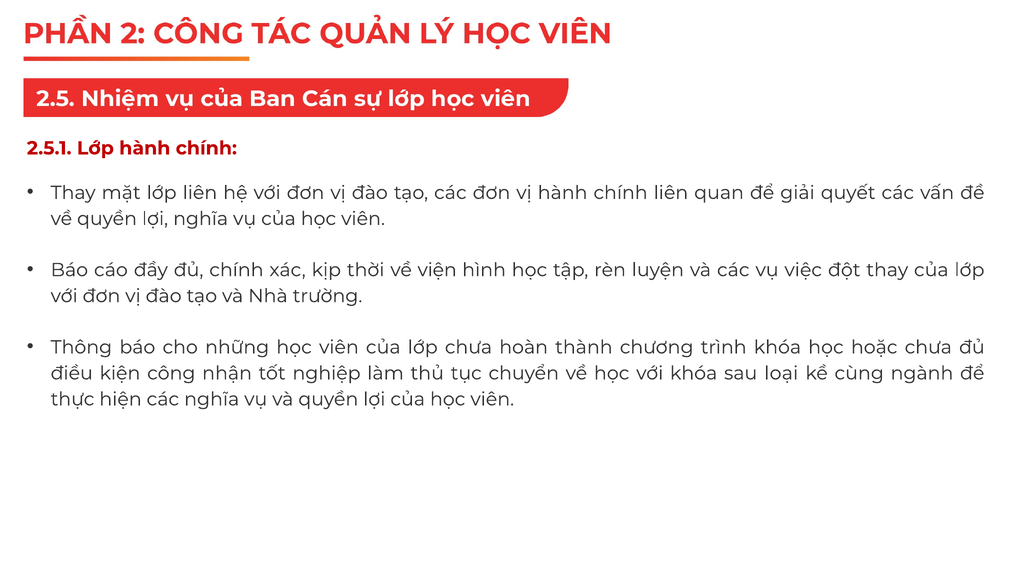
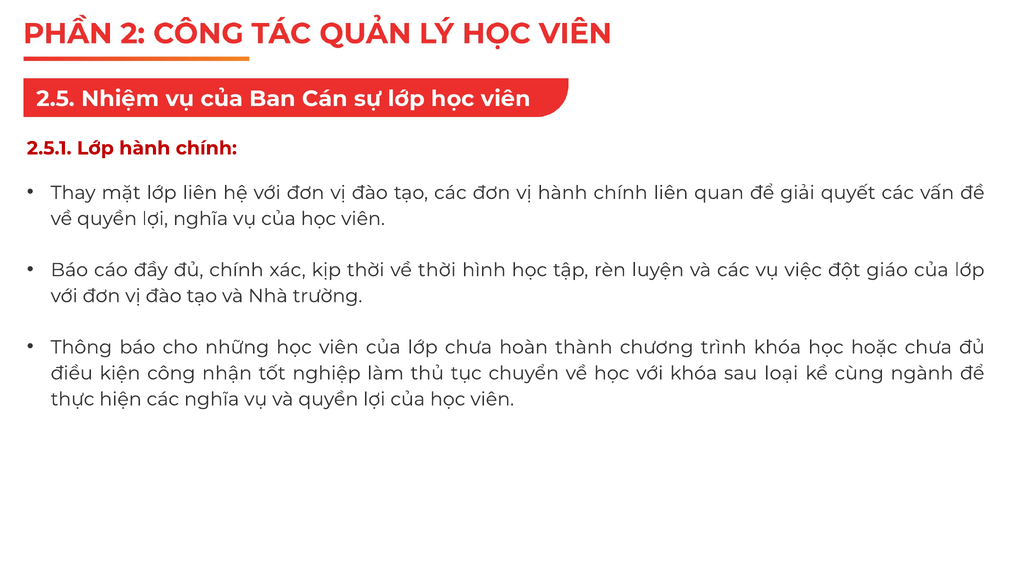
về viện: viện -> thời
đột thay: thay -> giáo
